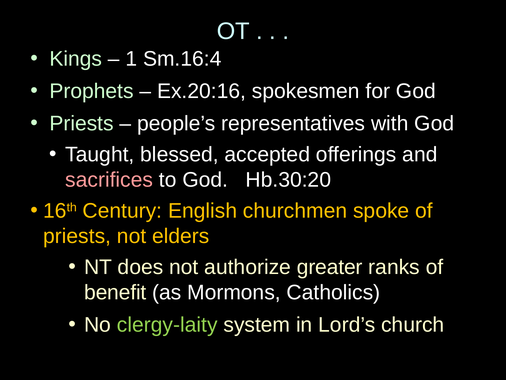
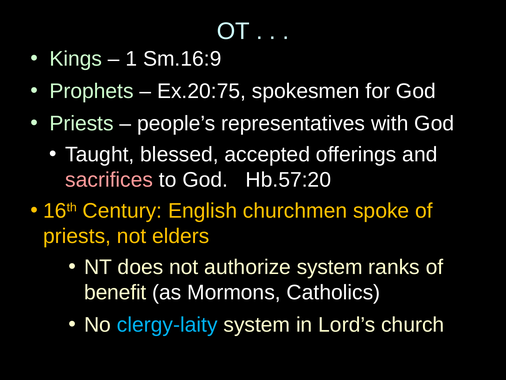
Sm.16:4: Sm.16:4 -> Sm.16:9
Ex.20:16: Ex.20:16 -> Ex.20:75
Hb.30:20: Hb.30:20 -> Hb.57:20
authorize greater: greater -> system
clergy-laity colour: light green -> light blue
